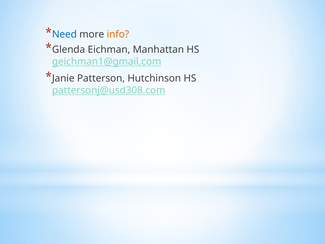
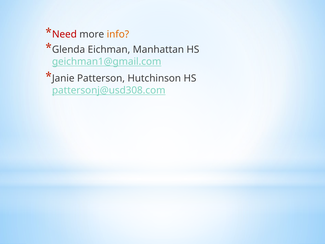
Need colour: blue -> red
